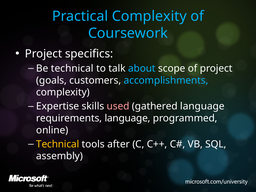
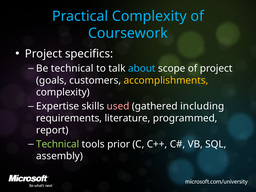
accomplishments colour: light blue -> yellow
gathered language: language -> including
requirements language: language -> literature
online: online -> report
Technical at (58, 144) colour: yellow -> light green
after: after -> prior
